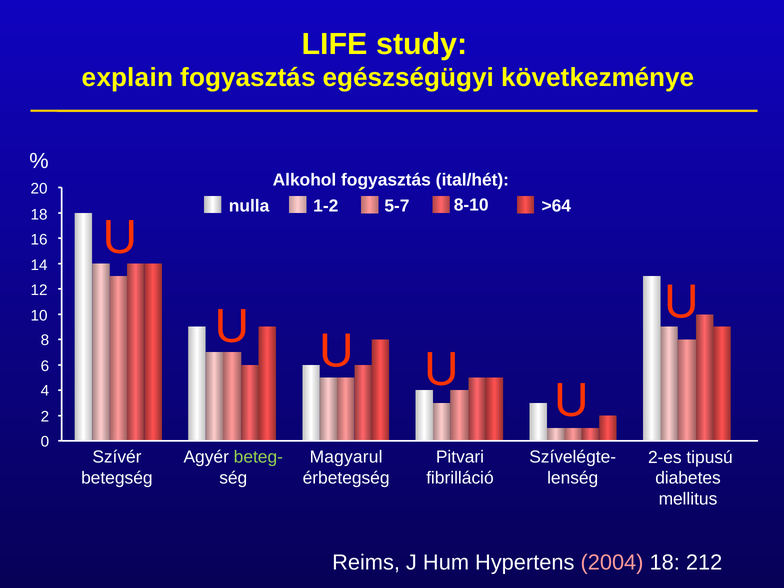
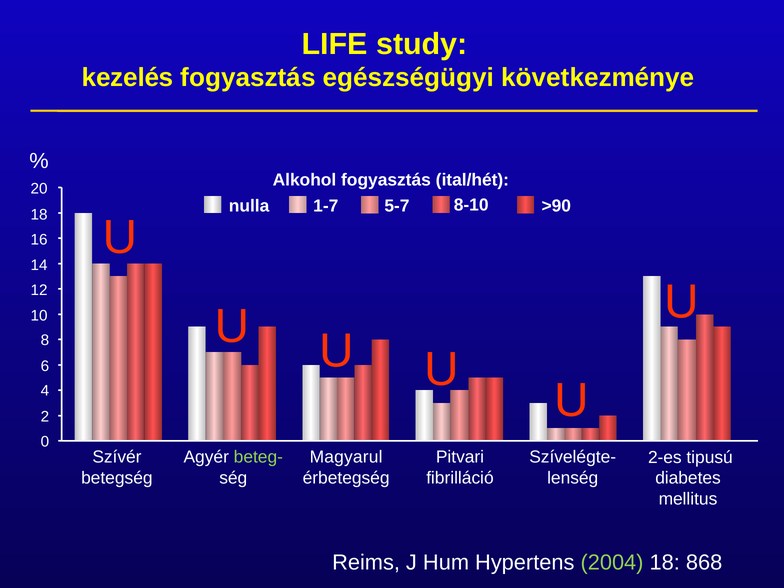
explain: explain -> kezelés
1-2: 1-2 -> 1-7
>64: >64 -> >90
2004 colour: pink -> light green
212: 212 -> 868
